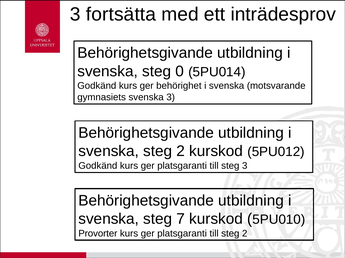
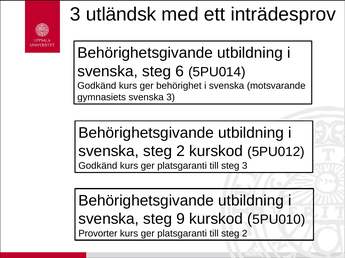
fortsätta: fortsätta -> utländsk
0: 0 -> 6
7: 7 -> 9
